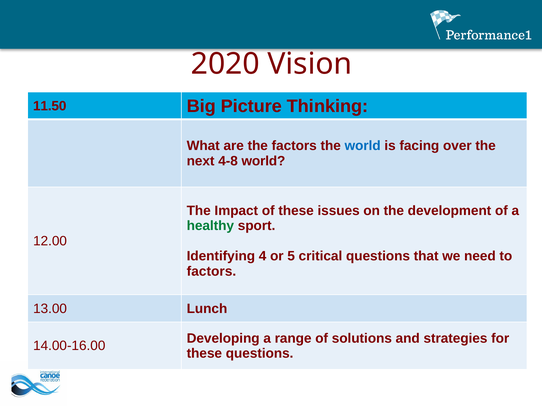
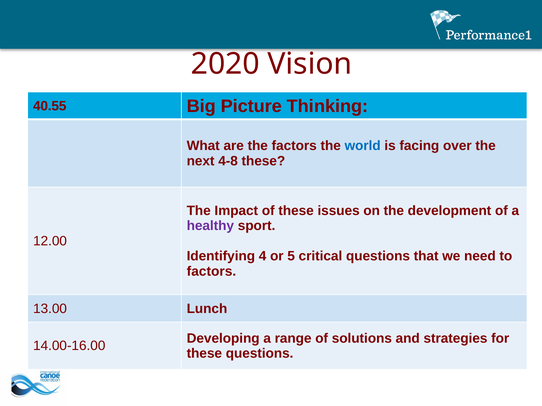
11.50: 11.50 -> 40.55
4-8 world: world -> these
healthy colour: green -> purple
